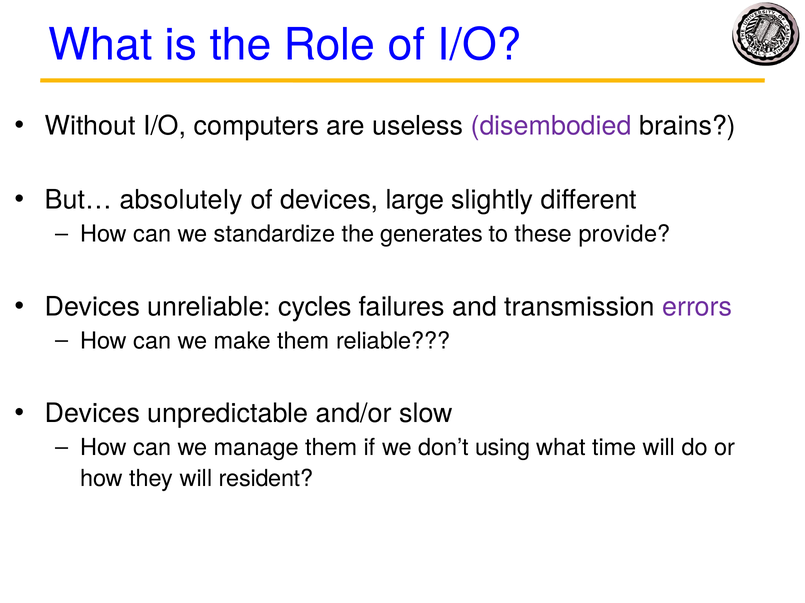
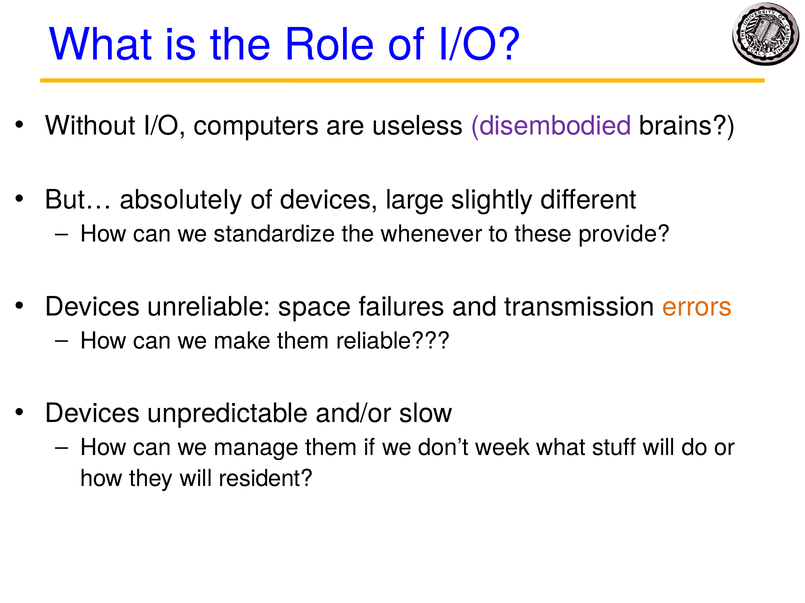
generates: generates -> whenever
cycles: cycles -> space
errors colour: purple -> orange
using: using -> week
time: time -> stuff
